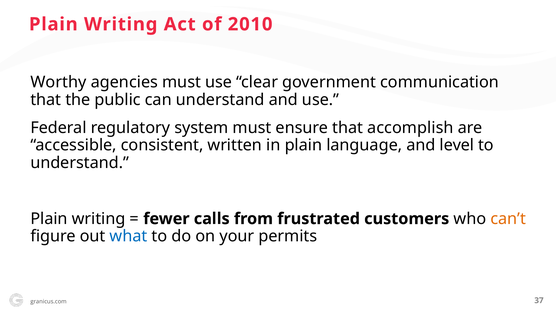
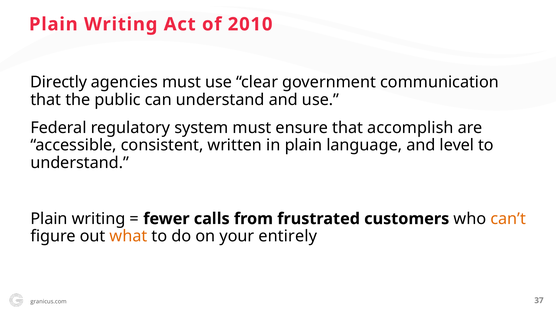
Worthy: Worthy -> Directly
what colour: blue -> orange
permits: permits -> entirely
